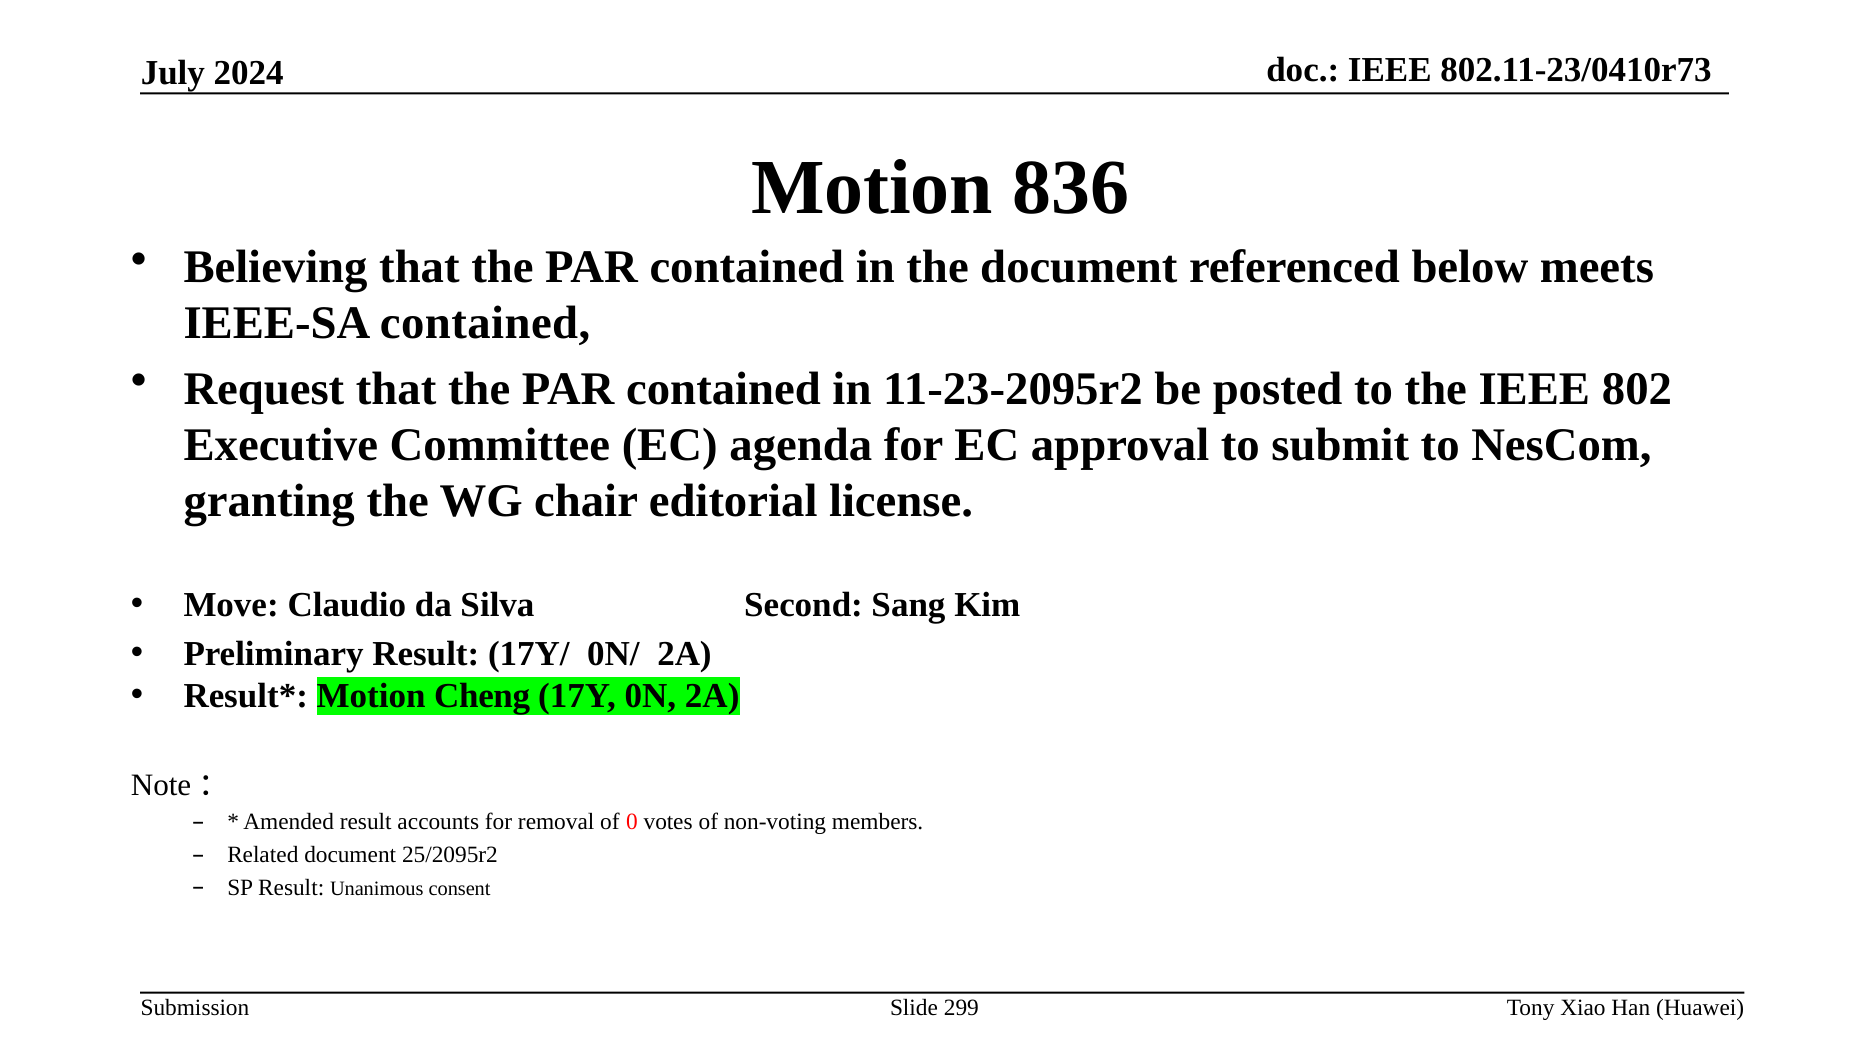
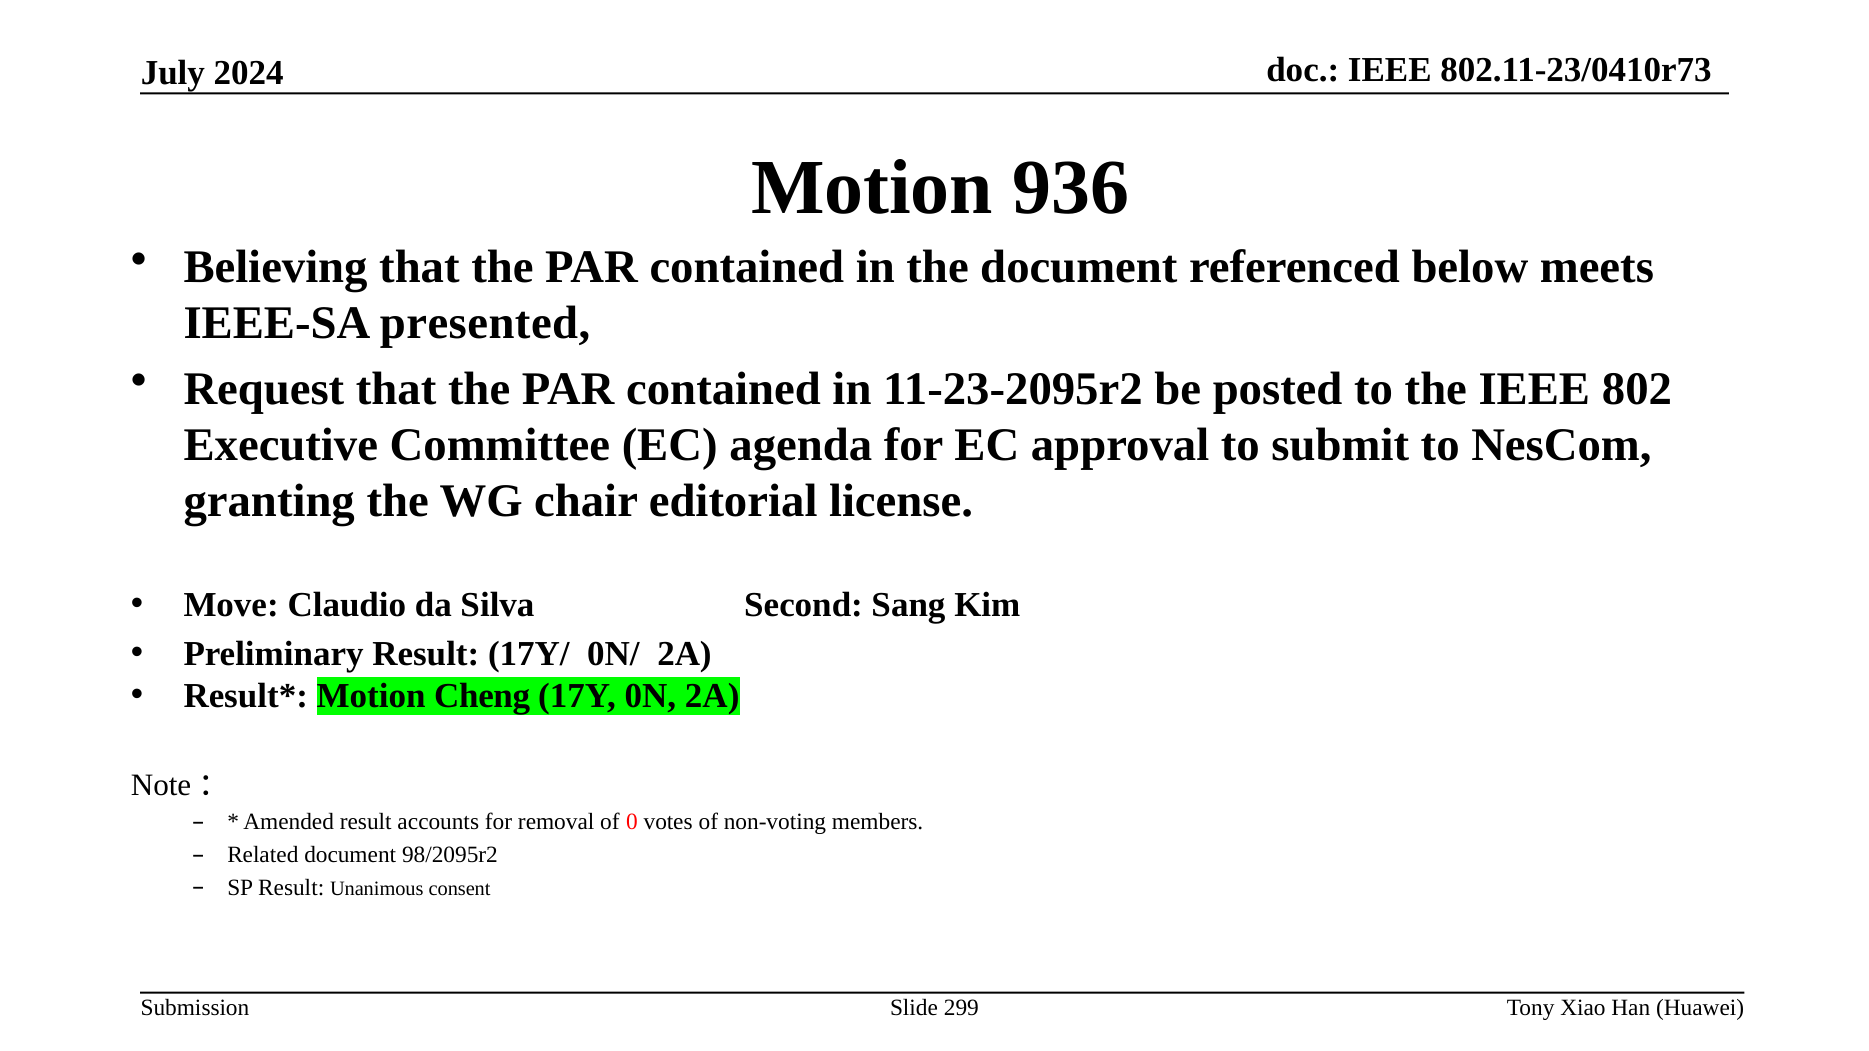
836: 836 -> 936
IEEE-SA contained: contained -> presented
25/2095r2: 25/2095r2 -> 98/2095r2
